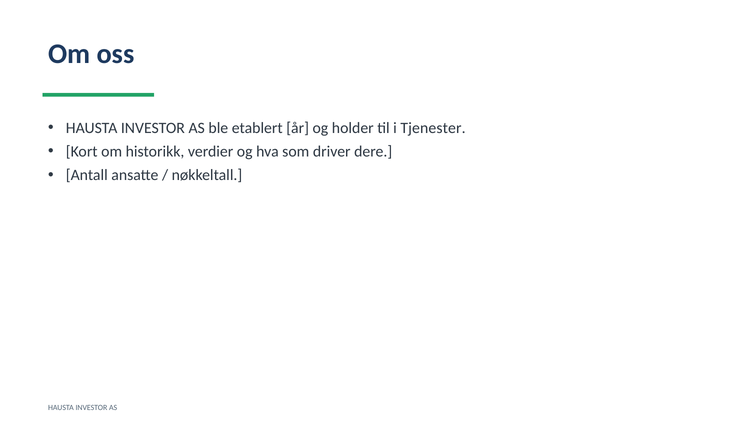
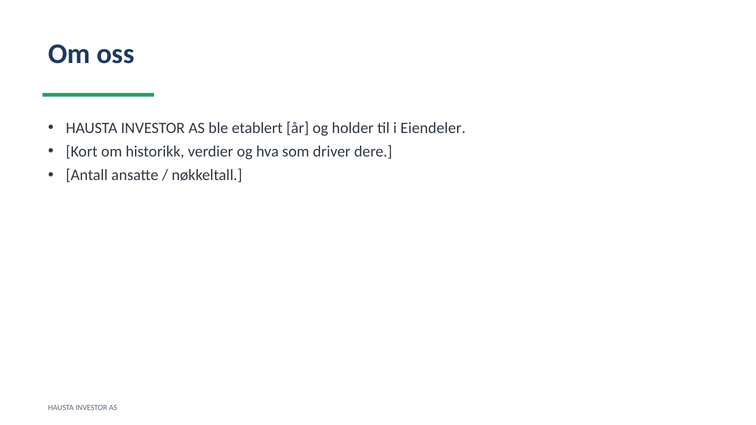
Tjenester: Tjenester -> Eiendeler
